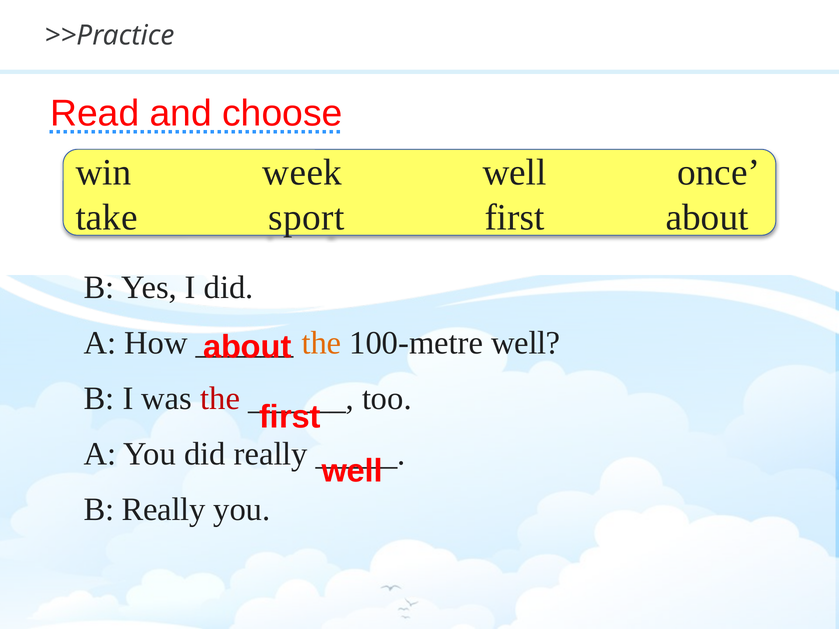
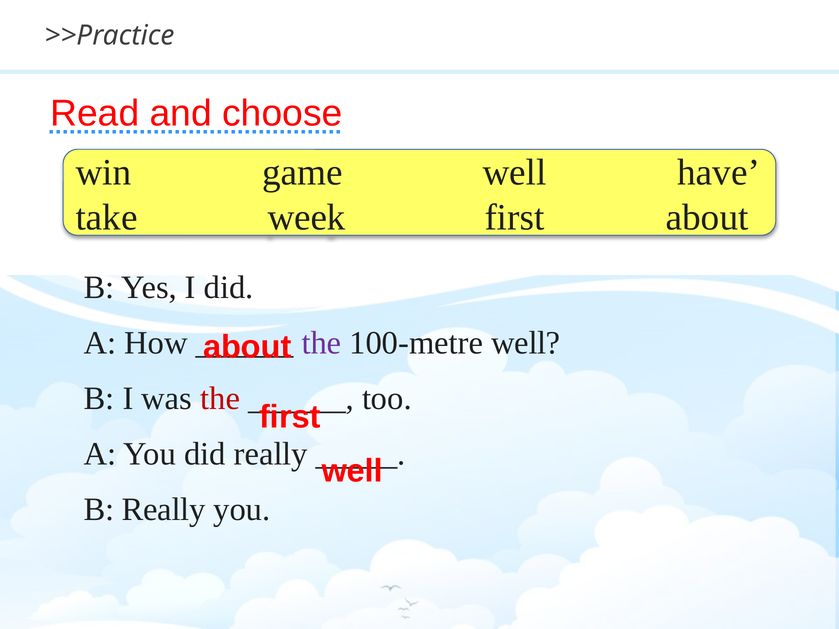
week: week -> game
once: once -> have
sport: sport -> week
the at (321, 343) colour: orange -> purple
